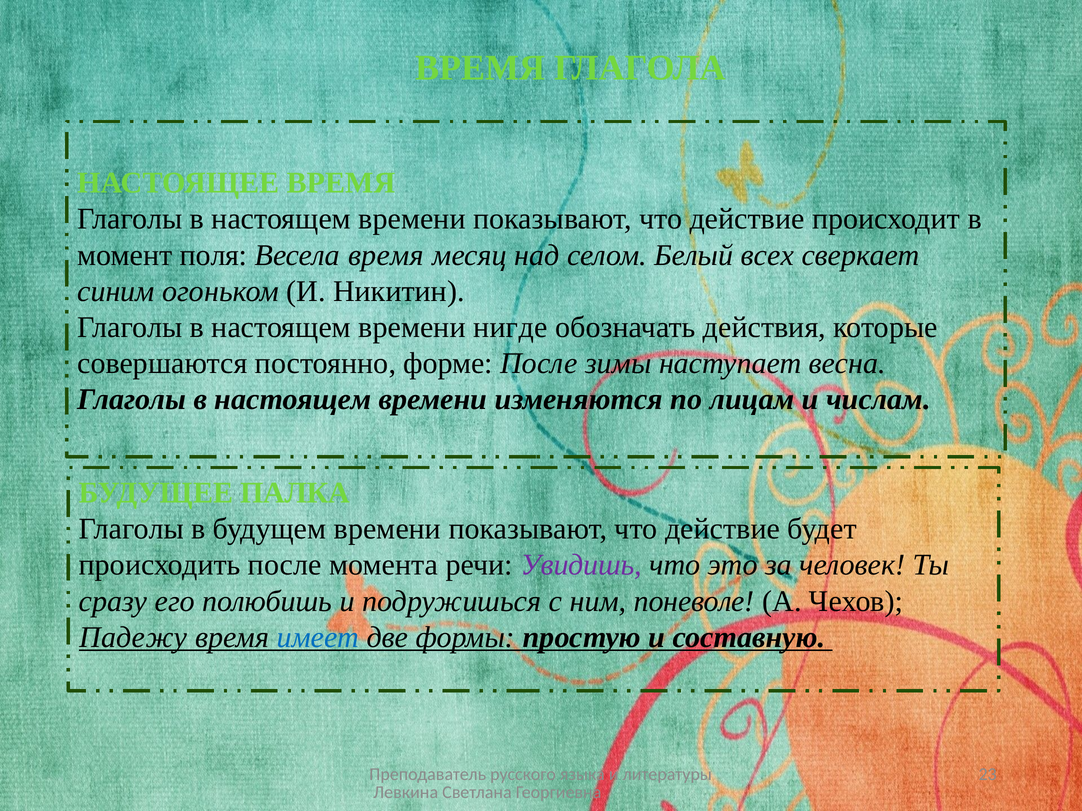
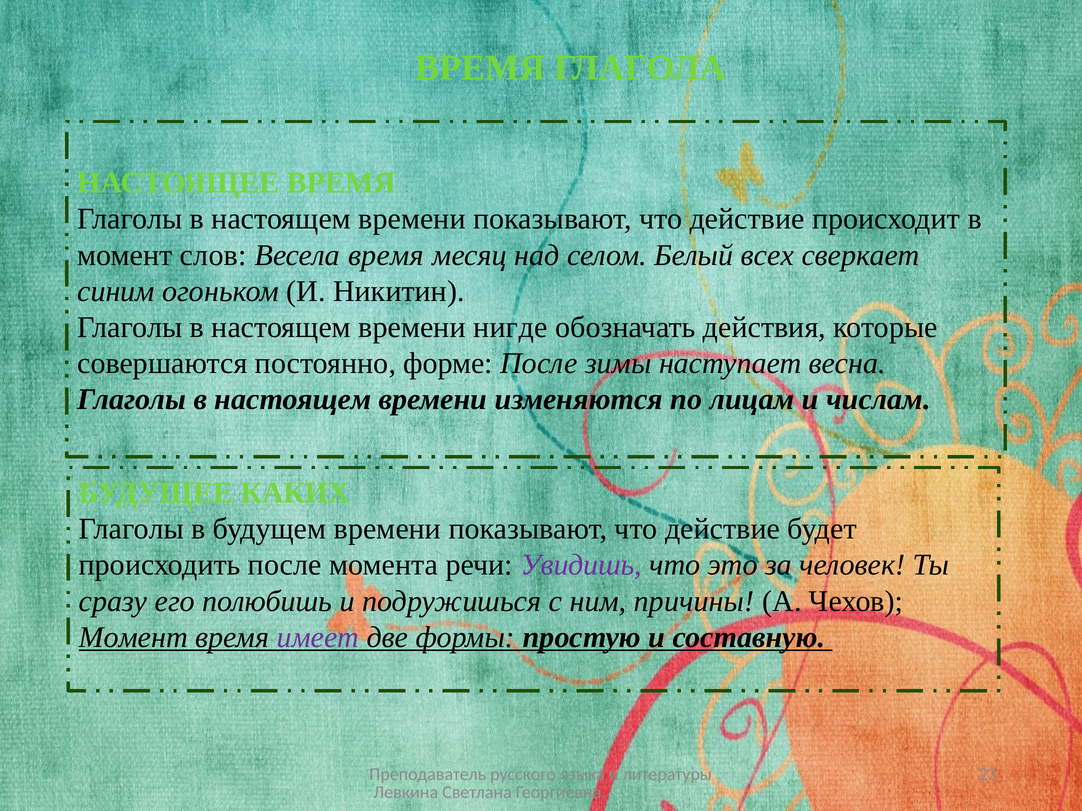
поля: поля -> слов
ПАЛКА: ПАЛКА -> КАКИХ
поневоле: поневоле -> причины
Падежу at (133, 638): Падежу -> Момент
имеет colour: blue -> purple
